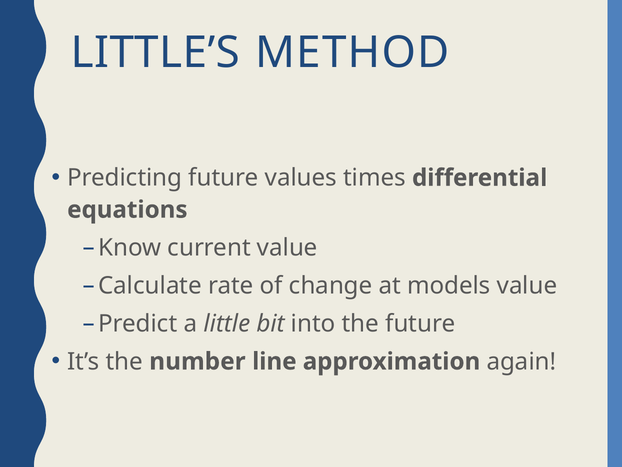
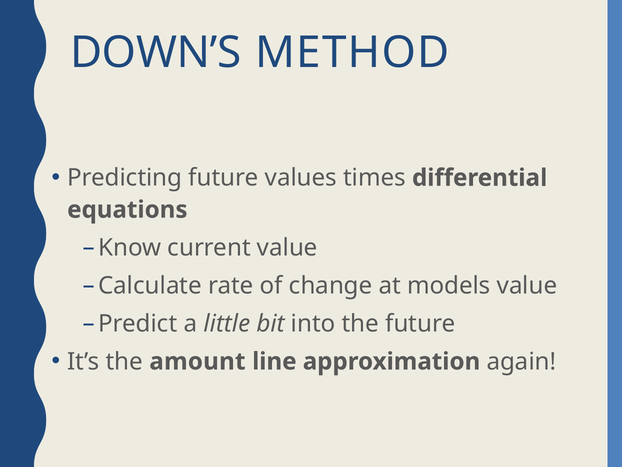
LITTLE’S: LITTLE’S -> DOWN’S
number: number -> amount
